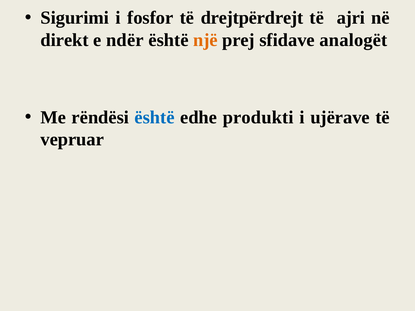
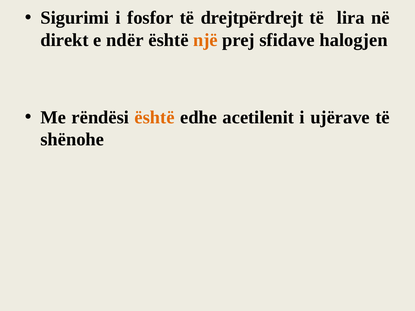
ajri: ajri -> lira
analogët: analogët -> halogjen
është at (155, 118) colour: blue -> orange
produkti: produkti -> acetilenit
vepruar: vepruar -> shënohe
